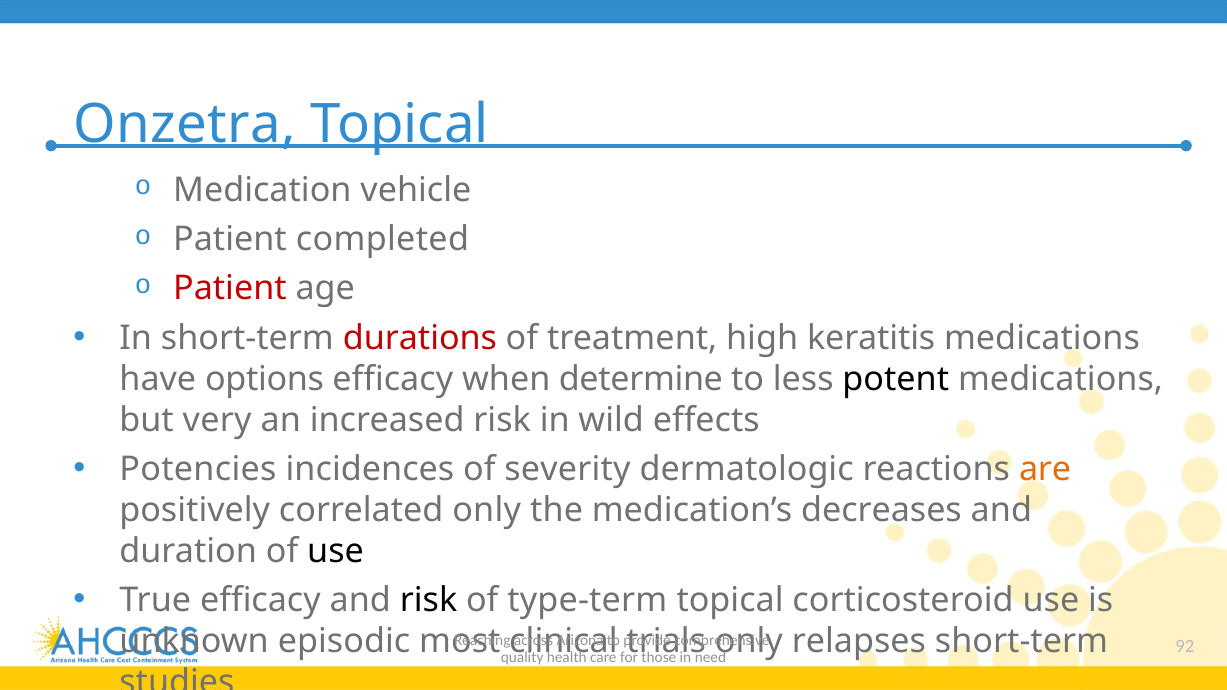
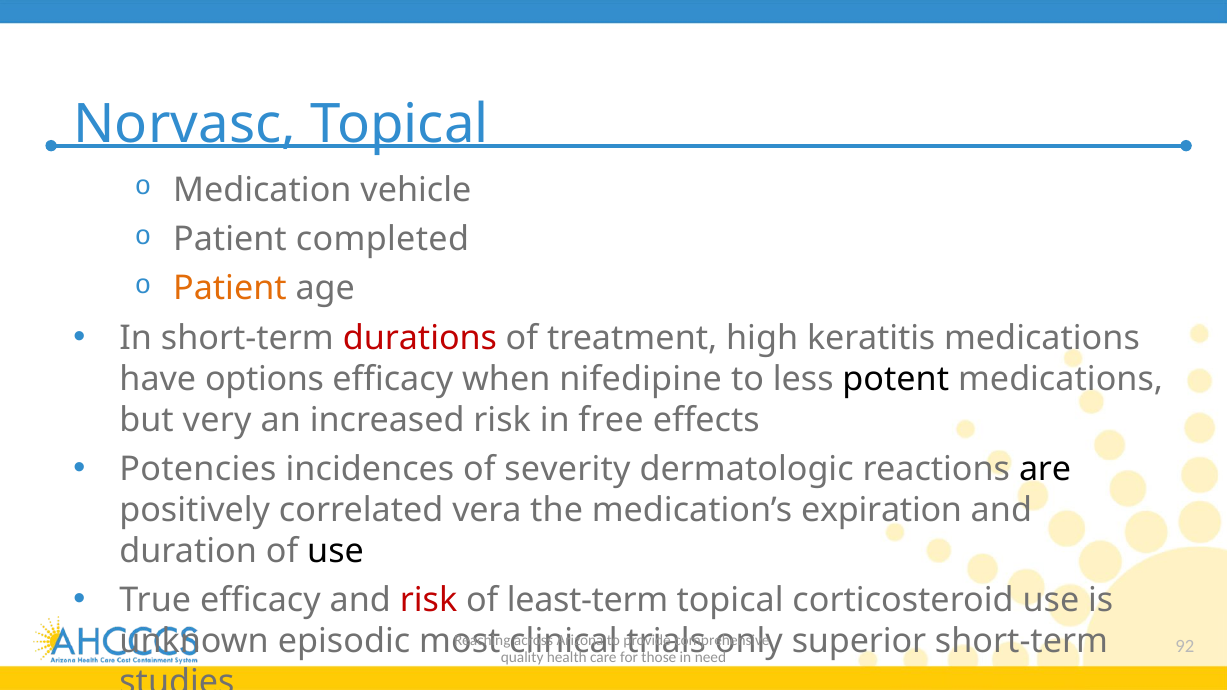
Onzetra: Onzetra -> Norvasc
Patient at (230, 289) colour: red -> orange
determine: determine -> nifedipine
wild: wild -> free
are colour: orange -> black
correlated only: only -> vera
decreases: decreases -> expiration
risk at (429, 601) colour: black -> red
type-term: type-term -> least-term
relapses: relapses -> superior
